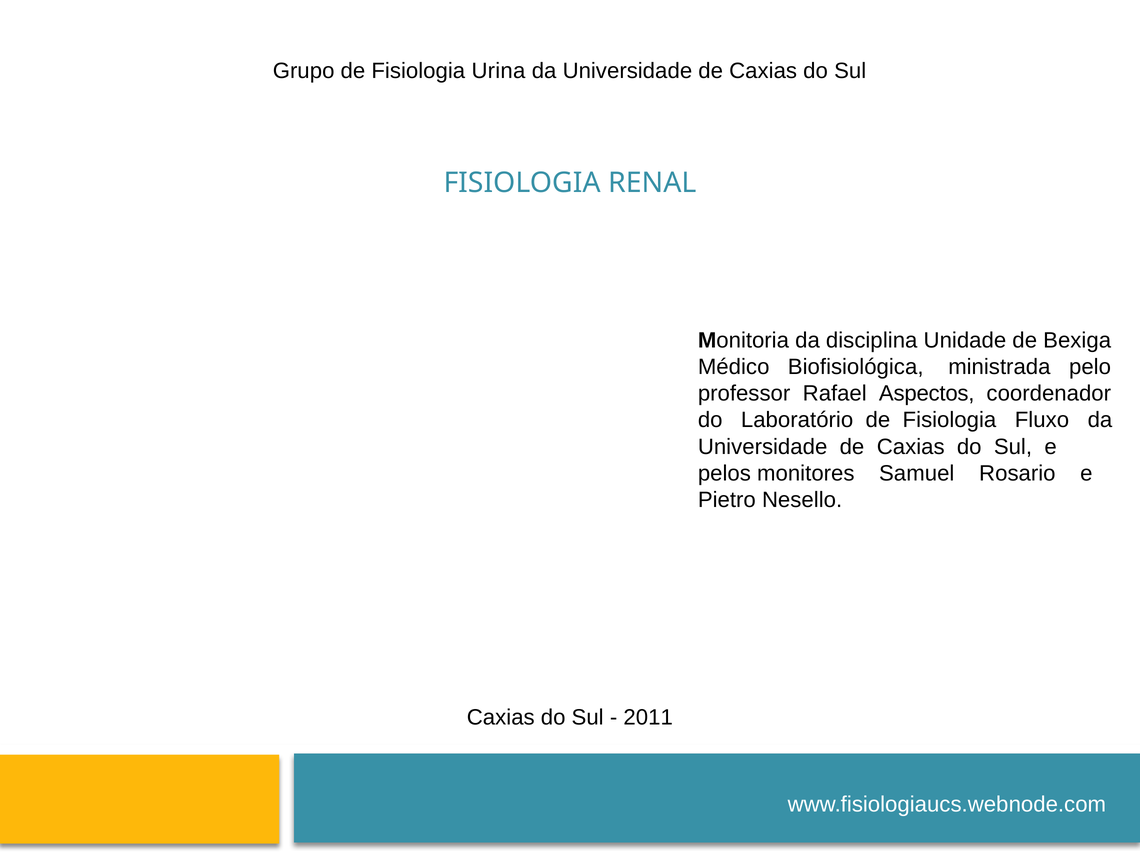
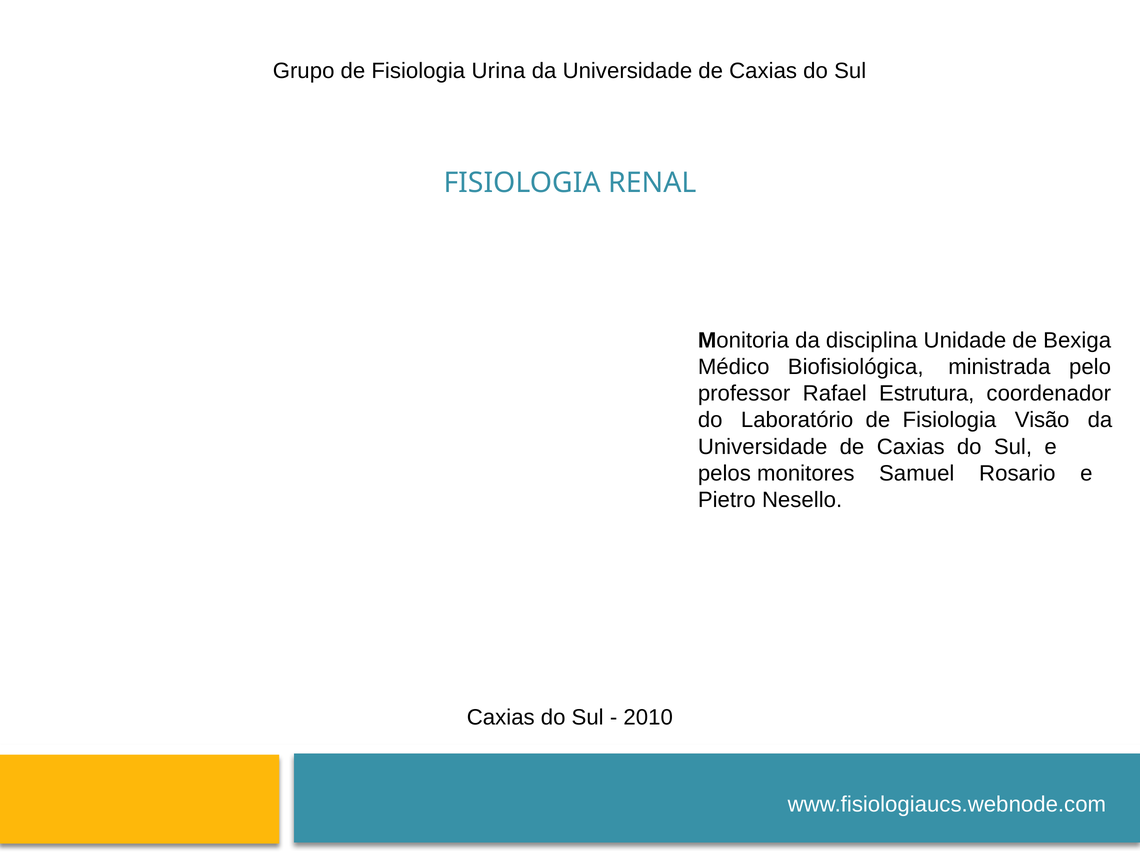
Aspectos: Aspectos -> Estrutura
Fluxo: Fluxo -> Visão
2011: 2011 -> 2010
